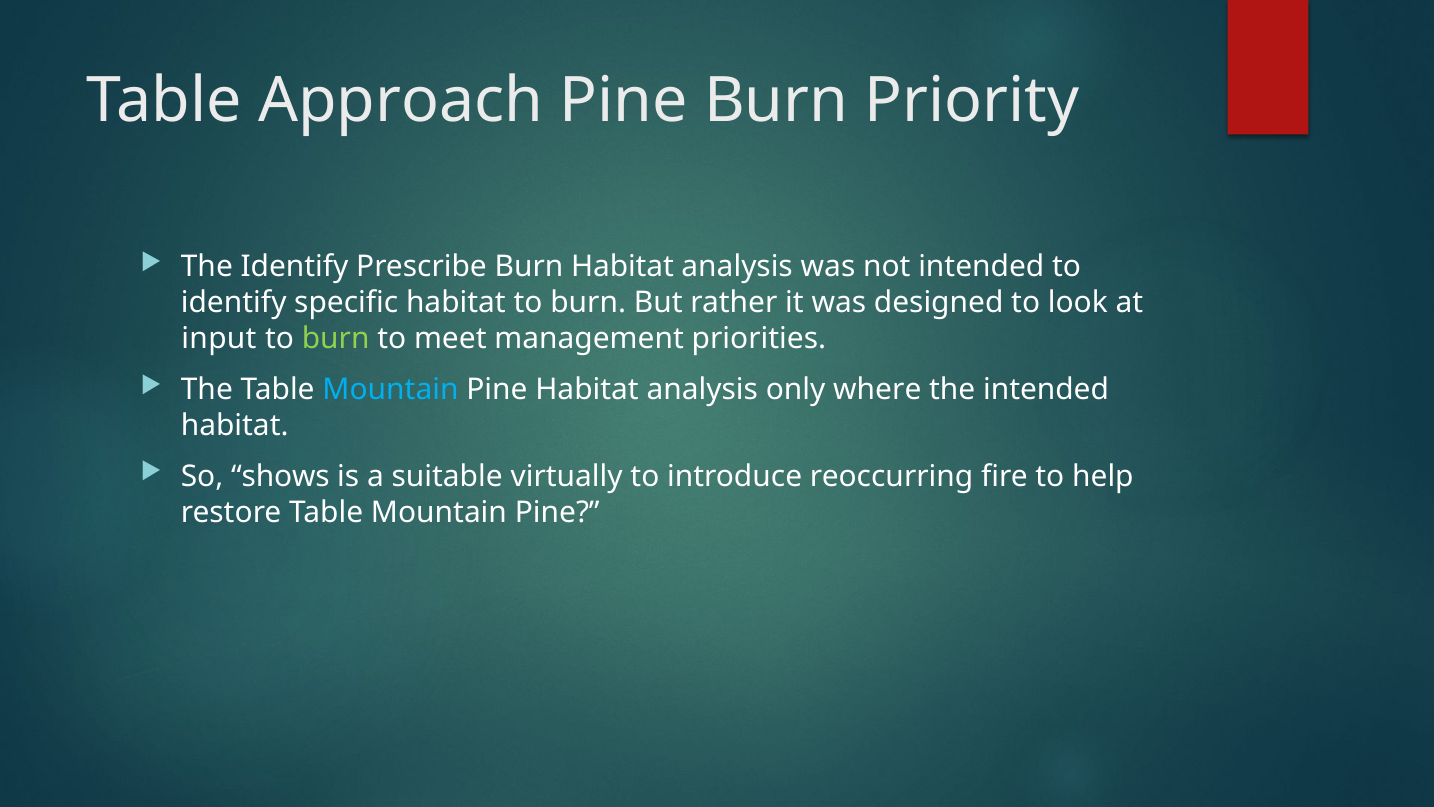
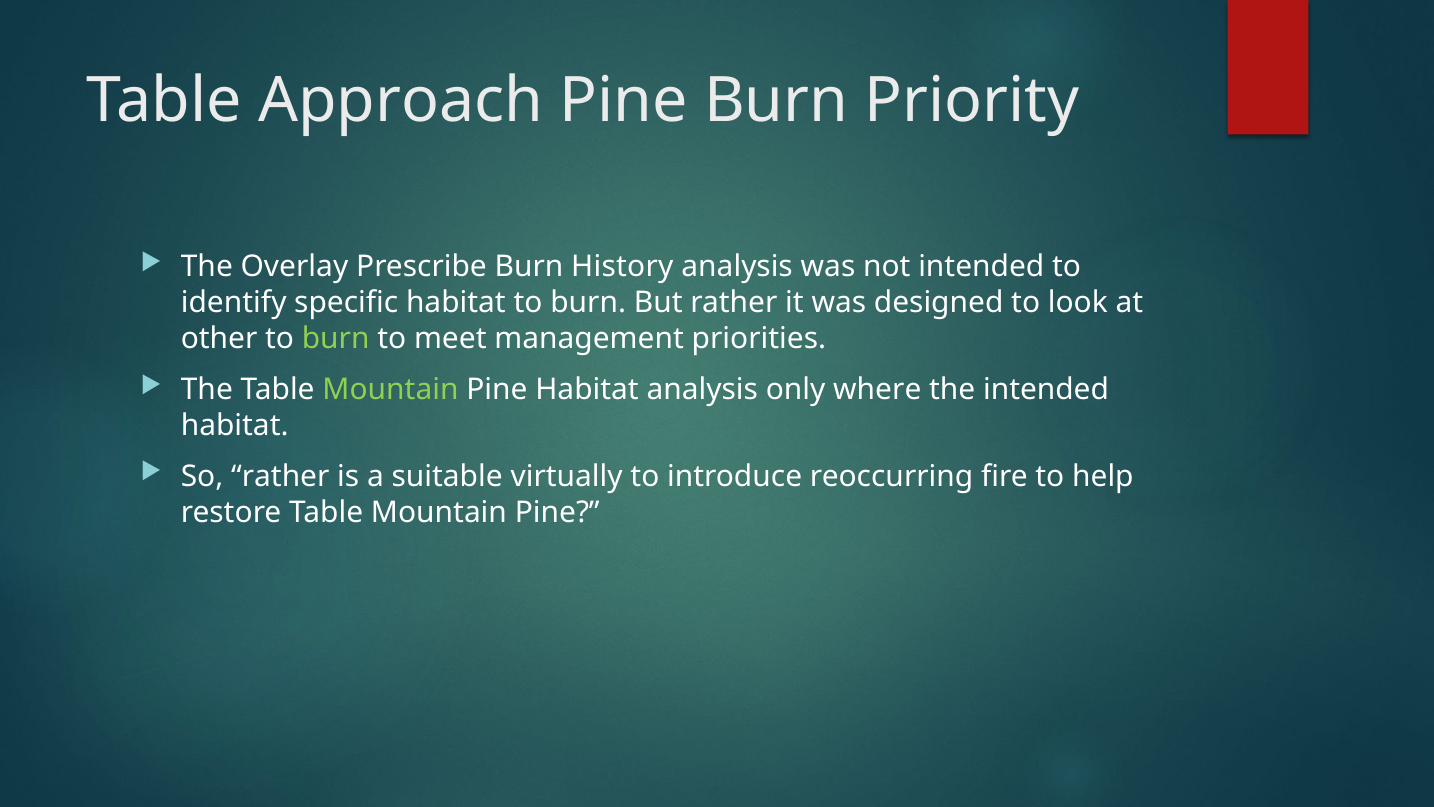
The Identify: Identify -> Overlay
Burn Habitat: Habitat -> History
input: input -> other
Mountain at (390, 389) colour: light blue -> light green
So shows: shows -> rather
